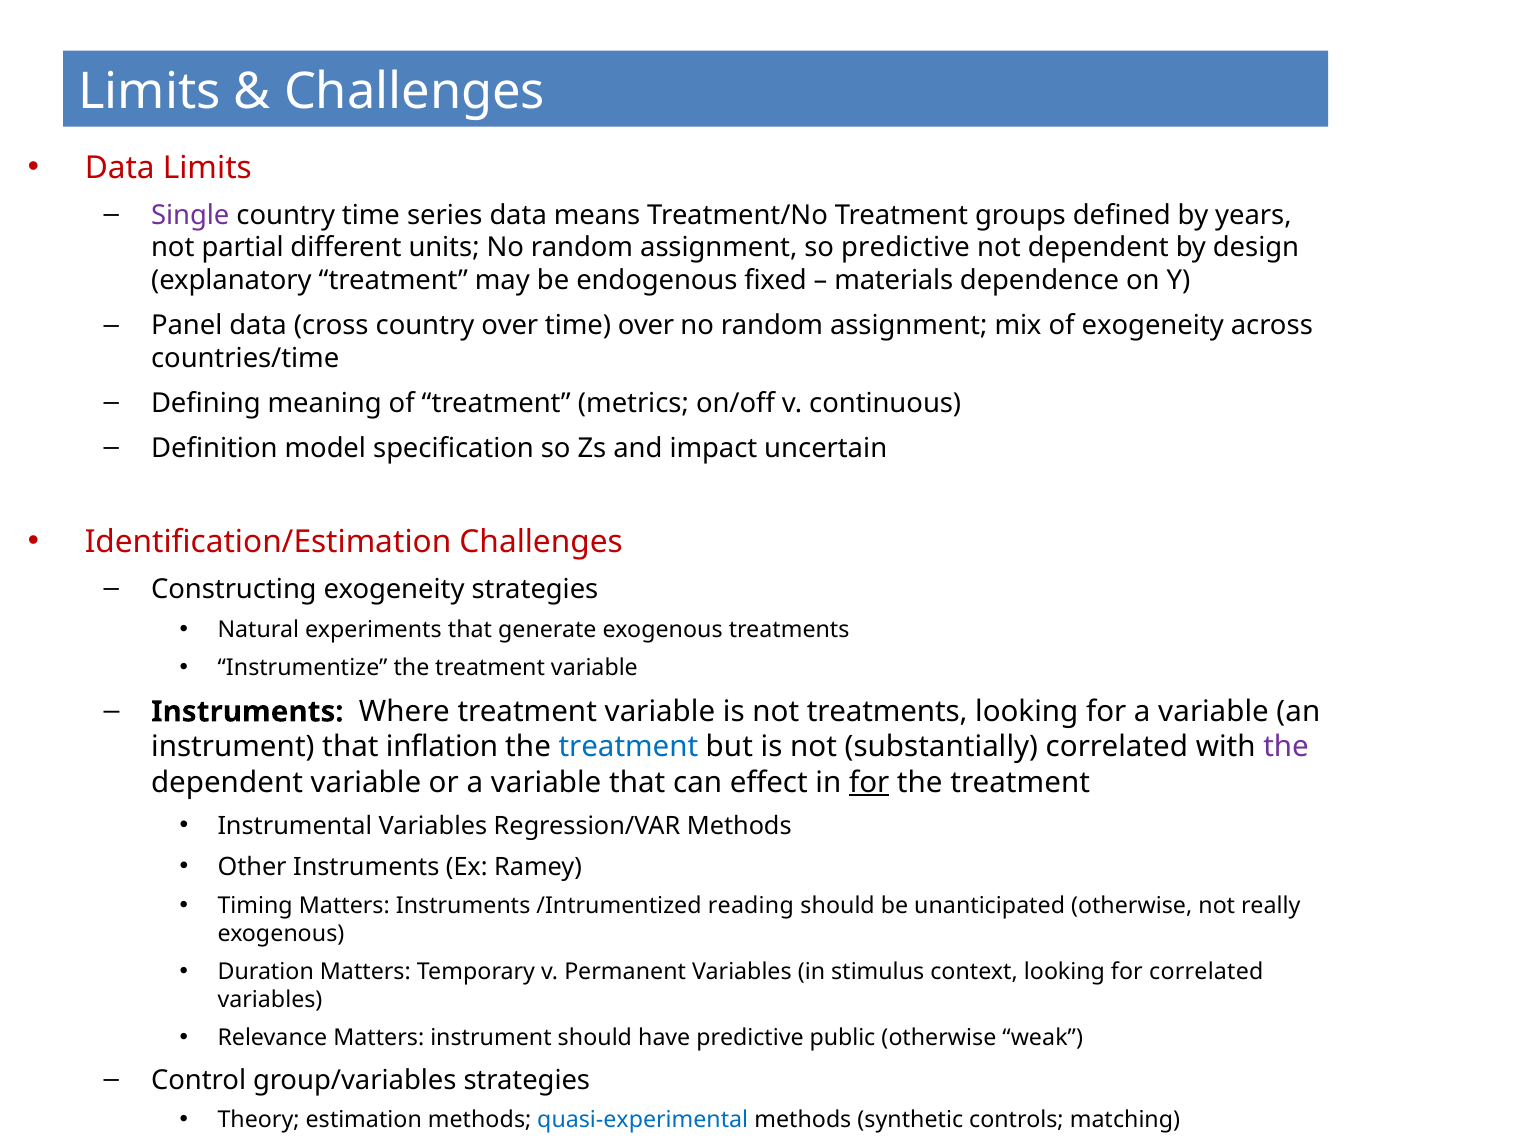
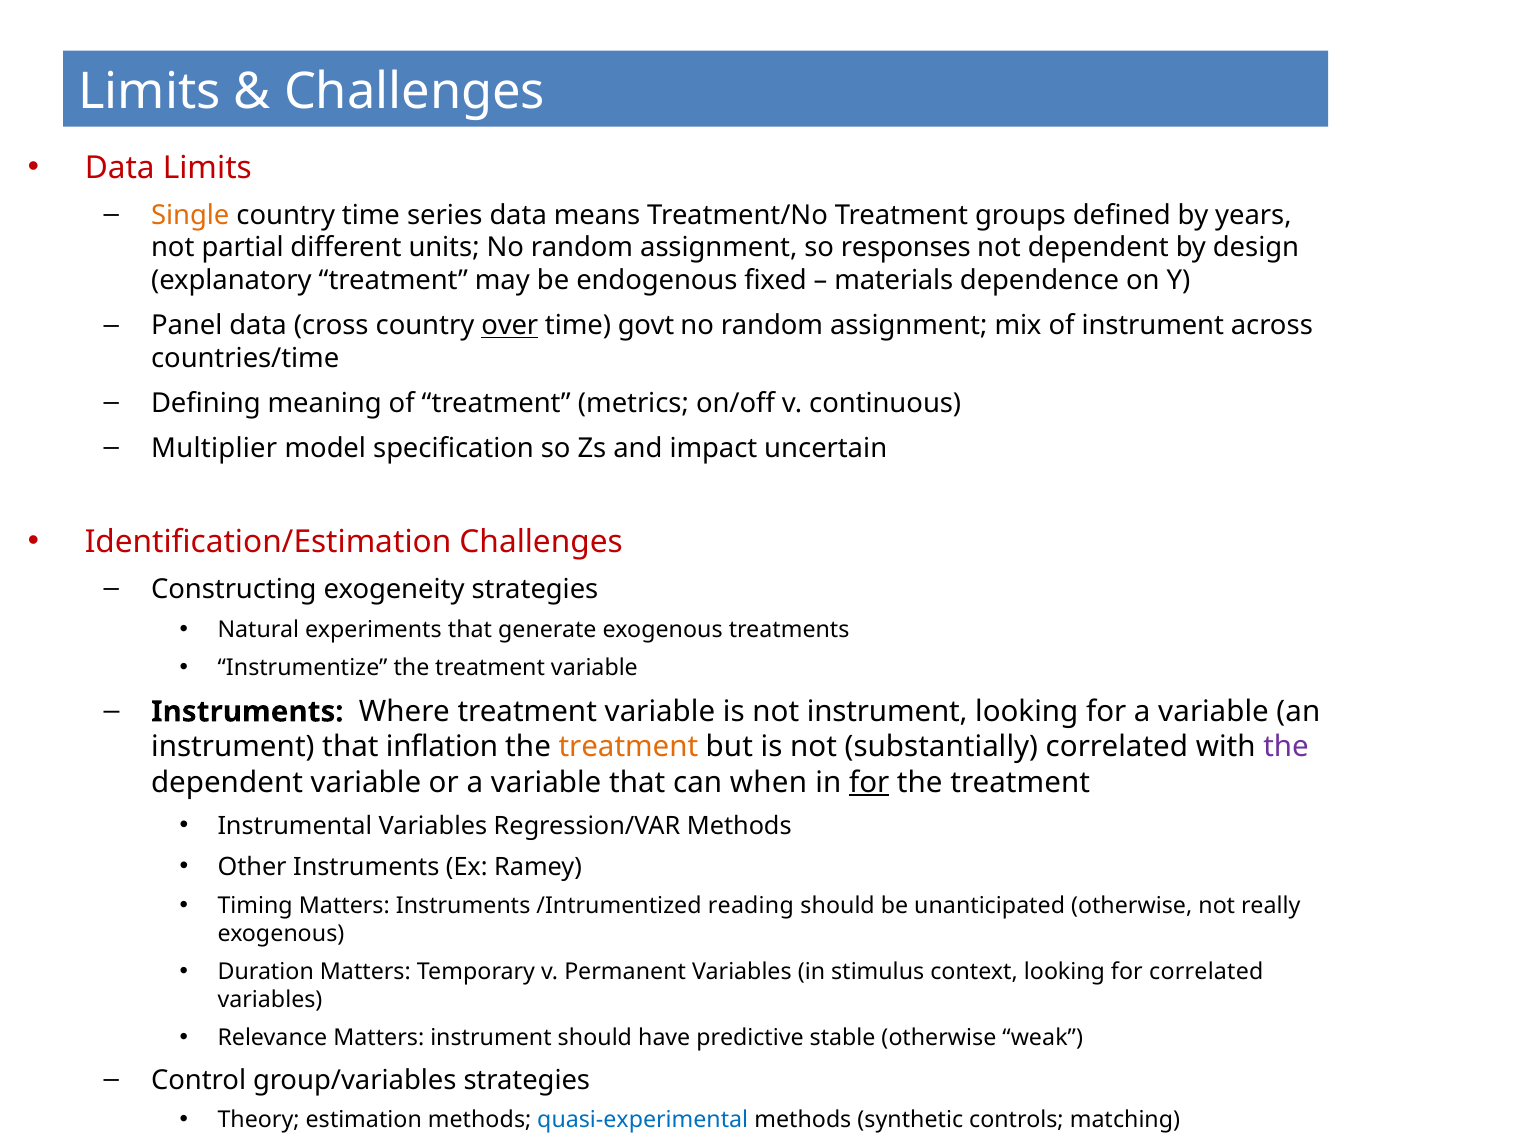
Single colour: purple -> orange
so predictive: predictive -> responses
over at (510, 326) underline: none -> present
time over: over -> govt
of exogeneity: exogeneity -> instrument
Definition: Definition -> Multiplier
not treatments: treatments -> instrument
treatment at (628, 747) colour: blue -> orange
effect: effect -> when
public: public -> stable
